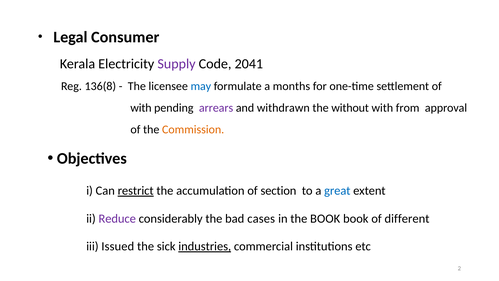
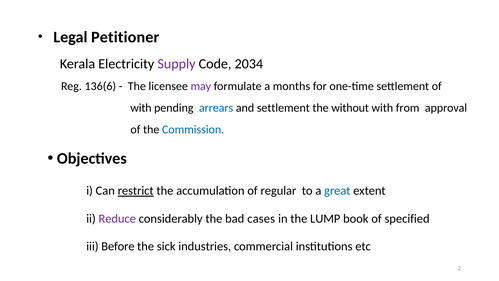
Consumer: Consumer -> Petitioner
2041: 2041 -> 2034
136(8: 136(8 -> 136(6
may colour: blue -> purple
arrears colour: purple -> blue
and withdrawn: withdrawn -> settlement
Commission colour: orange -> blue
section: section -> regular
the BOOK: BOOK -> LUMP
different: different -> specified
Issued: Issued -> Before
industries underline: present -> none
